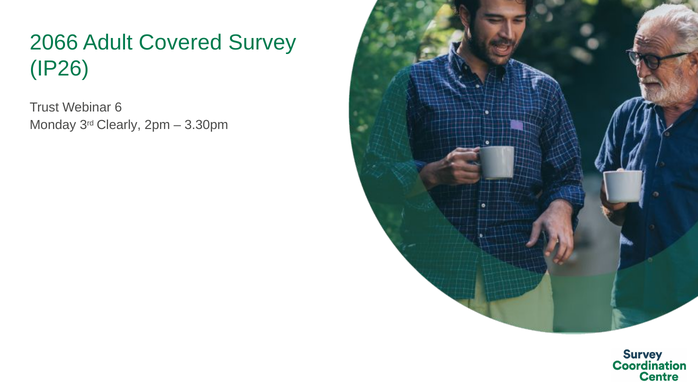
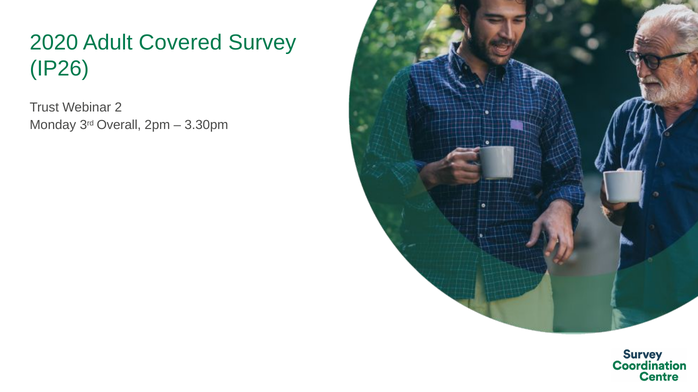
2066: 2066 -> 2020
6: 6 -> 2
Clearly: Clearly -> Overall
